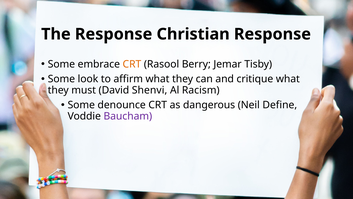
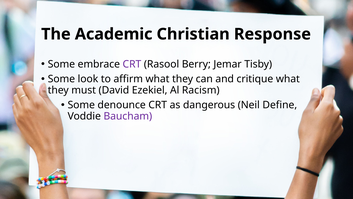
The Response: Response -> Academic
CRT at (132, 64) colour: orange -> purple
Shenvi: Shenvi -> Ezekiel
